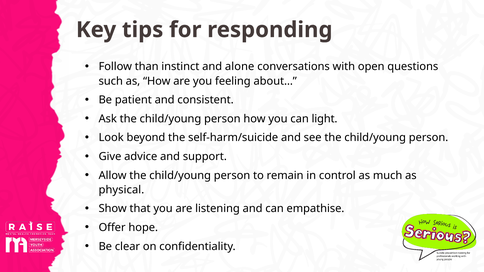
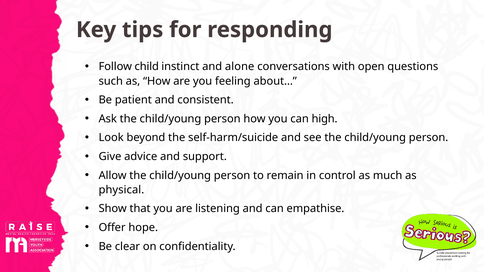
than: than -> child
light: light -> high
